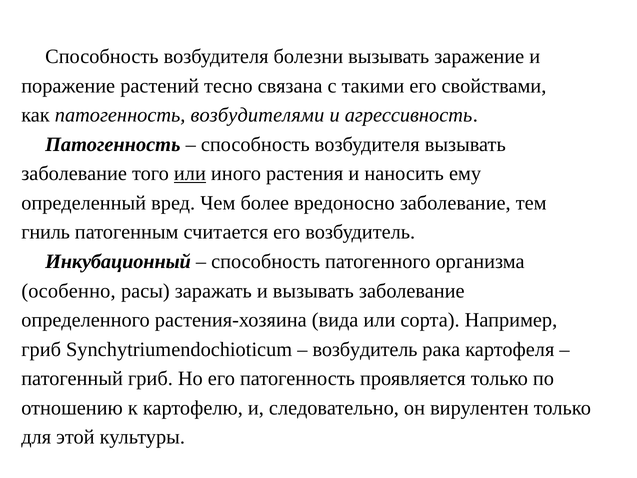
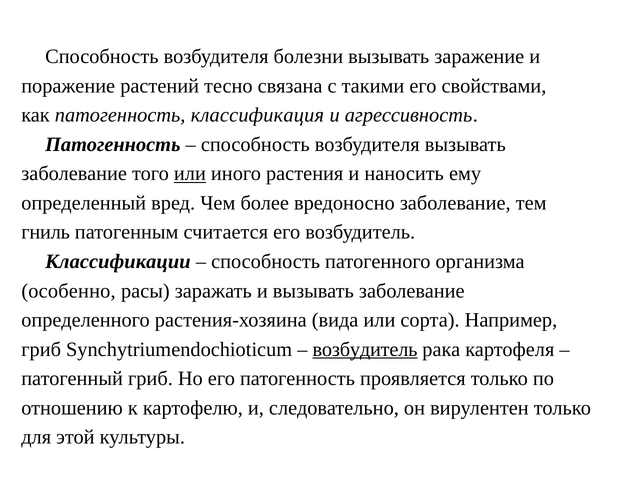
возбудителями: возбудителями -> классификация
Инкубационный: Инкубационный -> Классификации
возбудитель at (365, 349) underline: none -> present
